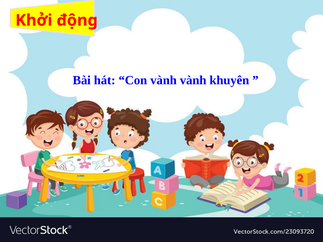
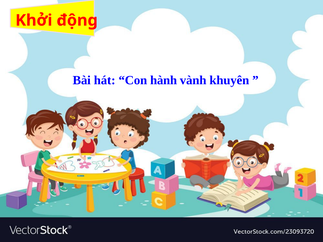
Con vành: vành -> hành
